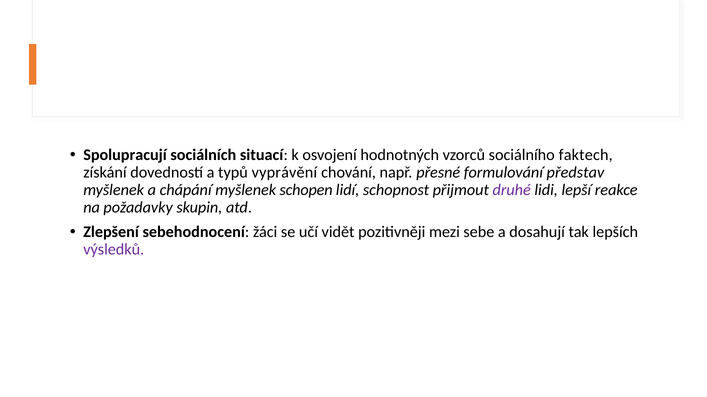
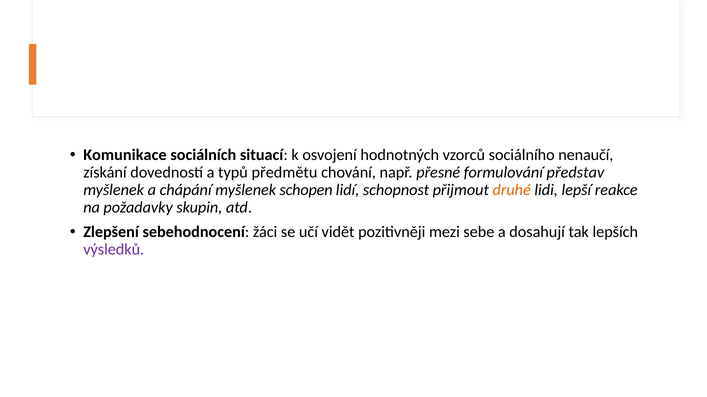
Spolupracují: Spolupracují -> Komunikace
faktech: faktech -> nenaučí
vyprávění: vyprávění -> předmětu
druhé colour: purple -> orange
